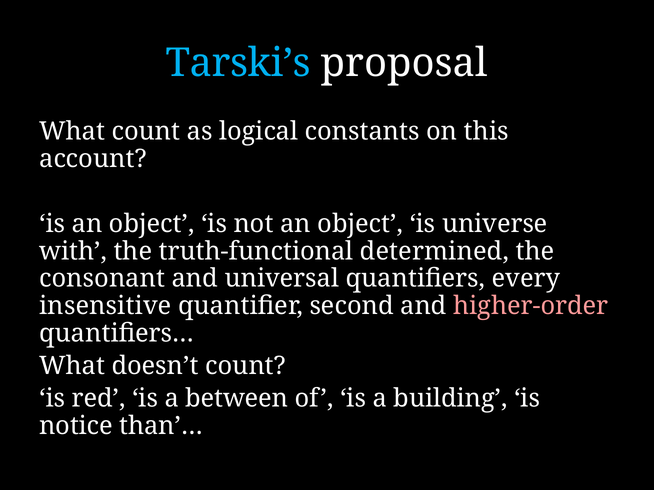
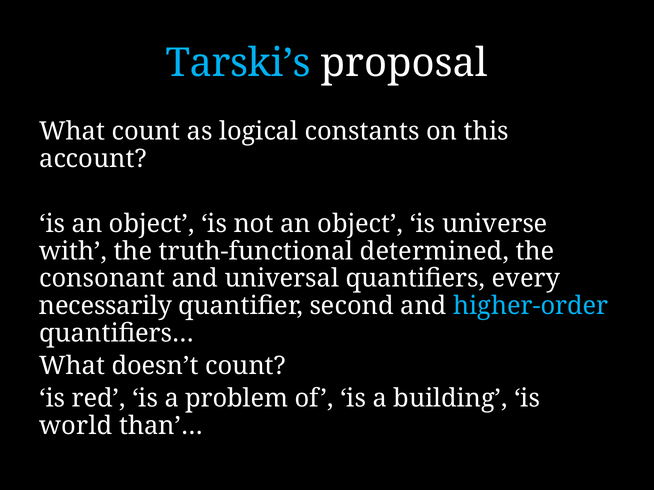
insensitive: insensitive -> necessarily
higher-order colour: pink -> light blue
between: between -> problem
notice: notice -> world
